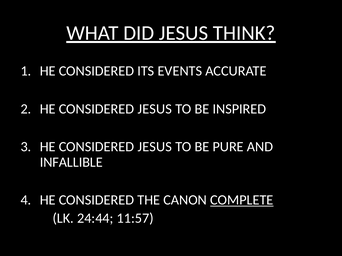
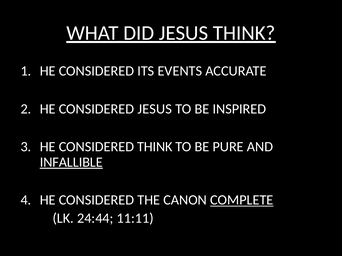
JESUS at (155, 147): JESUS -> THINK
INFALLIBLE underline: none -> present
11:57: 11:57 -> 11:11
